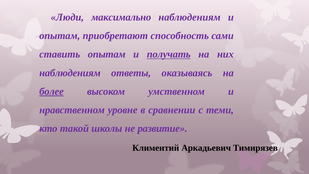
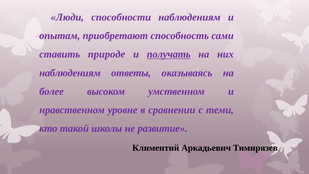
максимально: максимально -> способности
ставить опытам: опытам -> природе
более underline: present -> none
